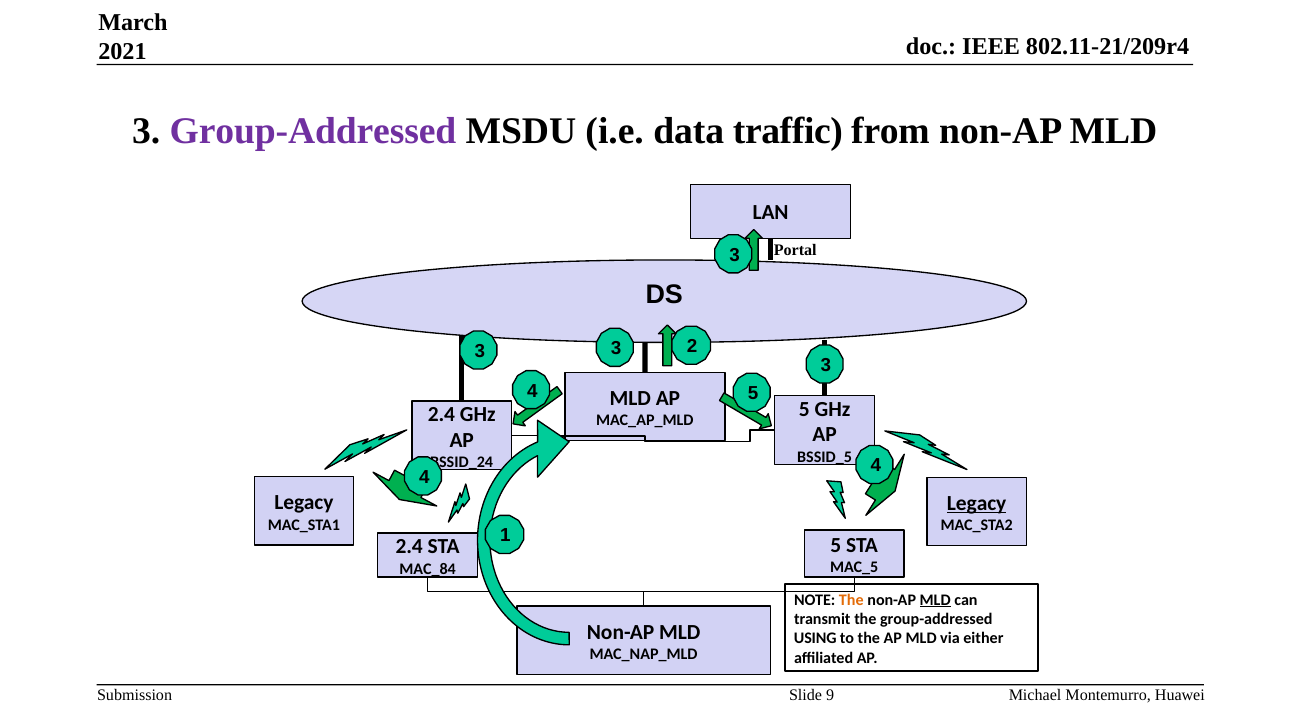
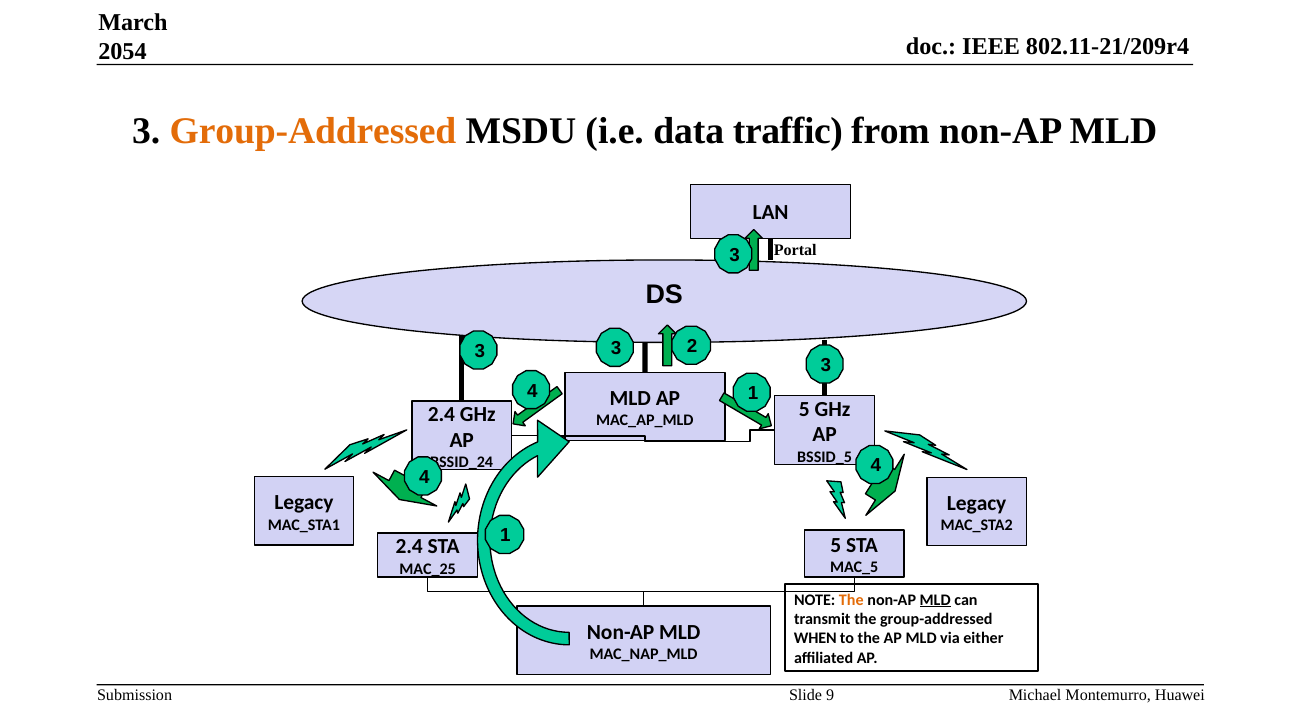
2021: 2021 -> 2054
Group-Addressed at (313, 132) colour: purple -> orange
4 5: 5 -> 1
Legacy at (977, 504) underline: present -> none
MAC_84: MAC_84 -> MAC_25
USING: USING -> WHEN
